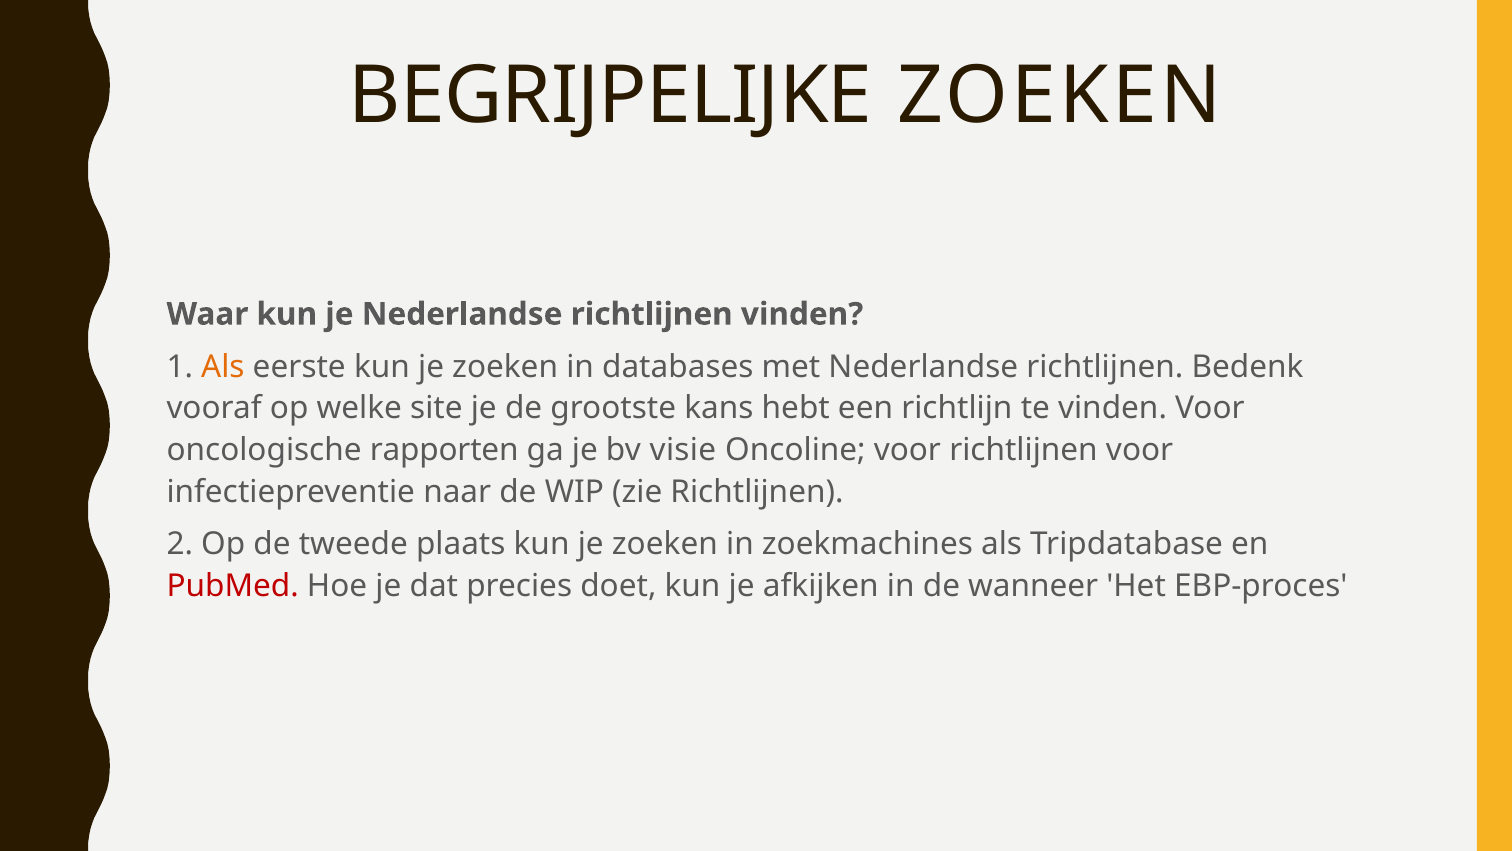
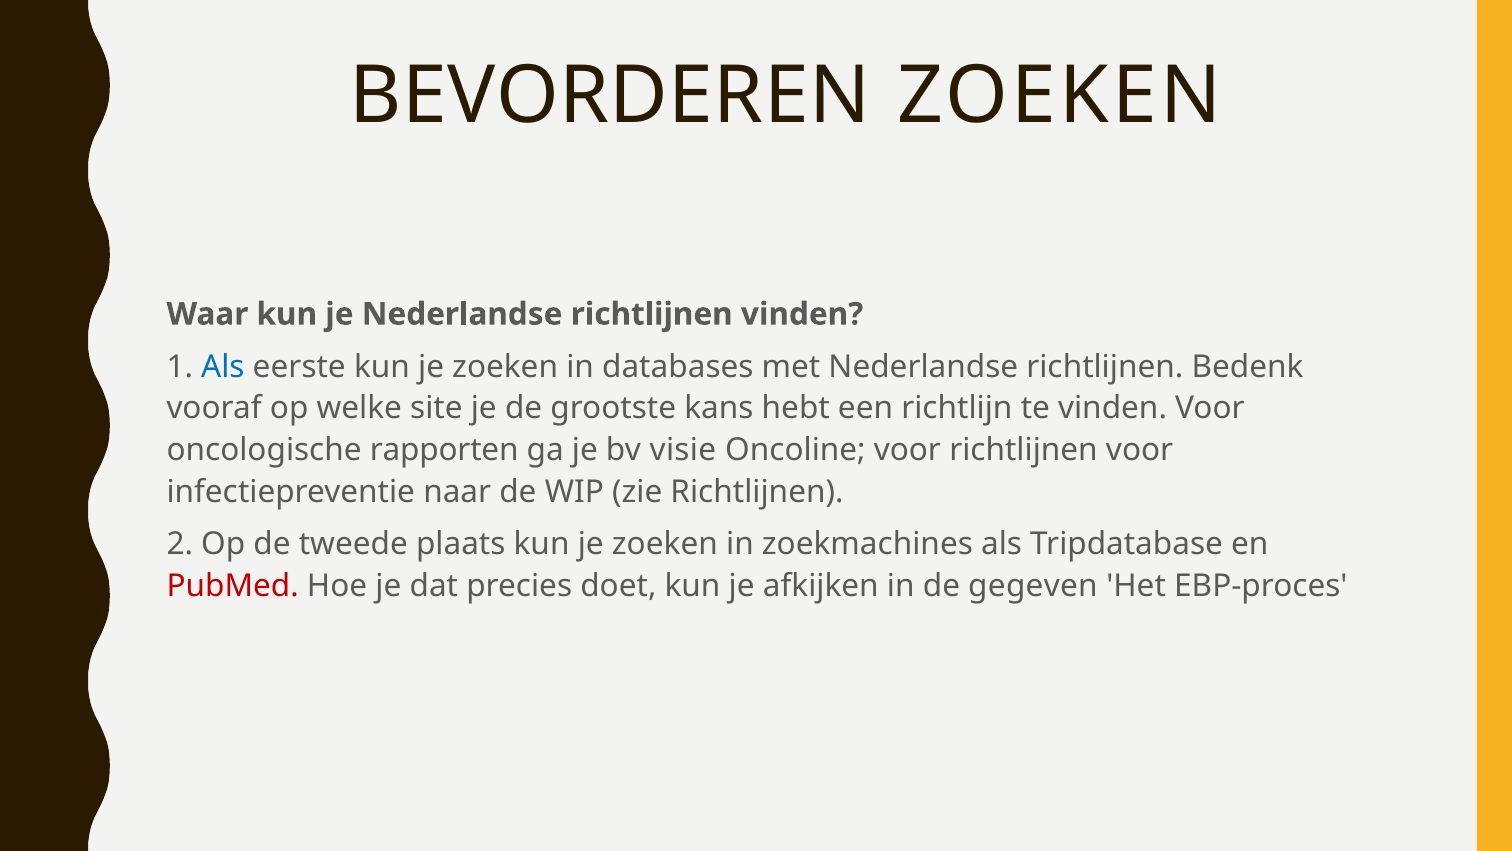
BEGRIJPELIJKE: BEGRIJPELIJKE -> BEVORDEREN
Als at (223, 367) colour: orange -> blue
wanneer: wanneer -> gegeven
